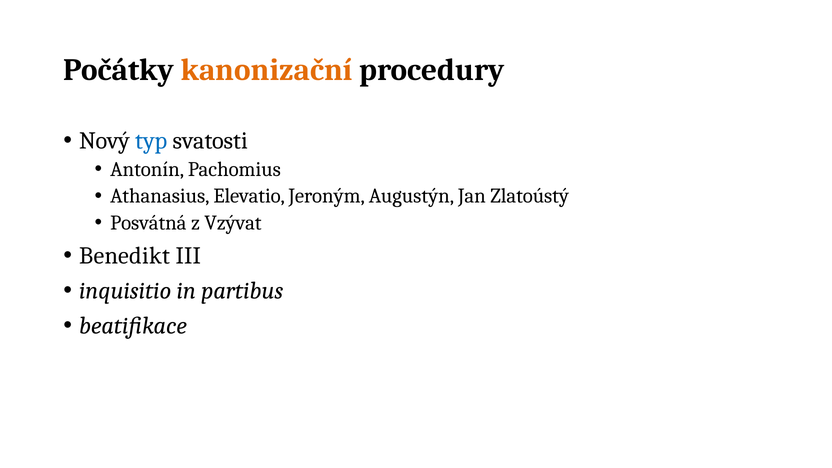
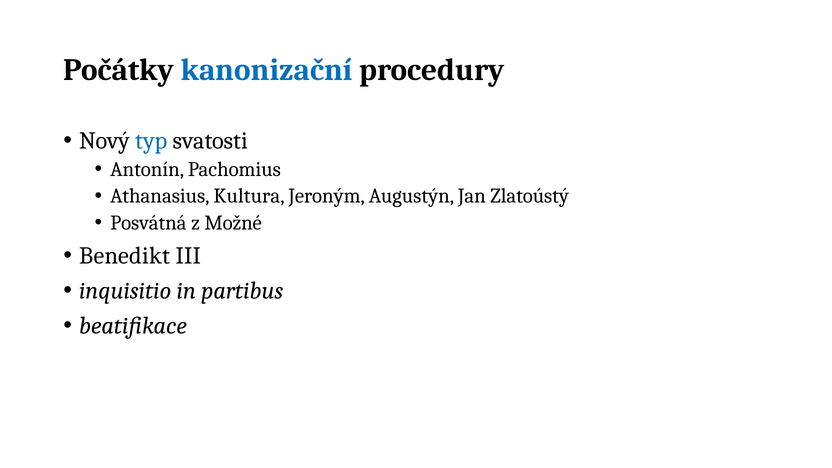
kanonizační colour: orange -> blue
Elevatio: Elevatio -> Kultura
Vzývat: Vzývat -> Možné
